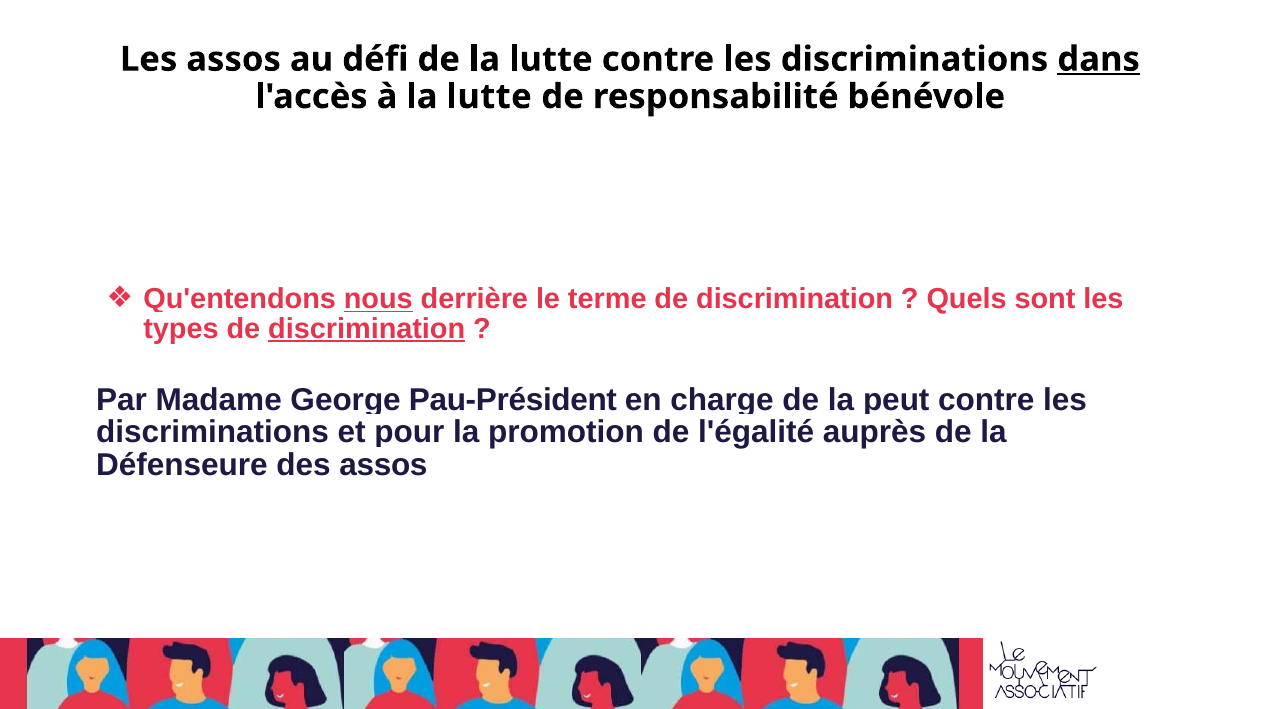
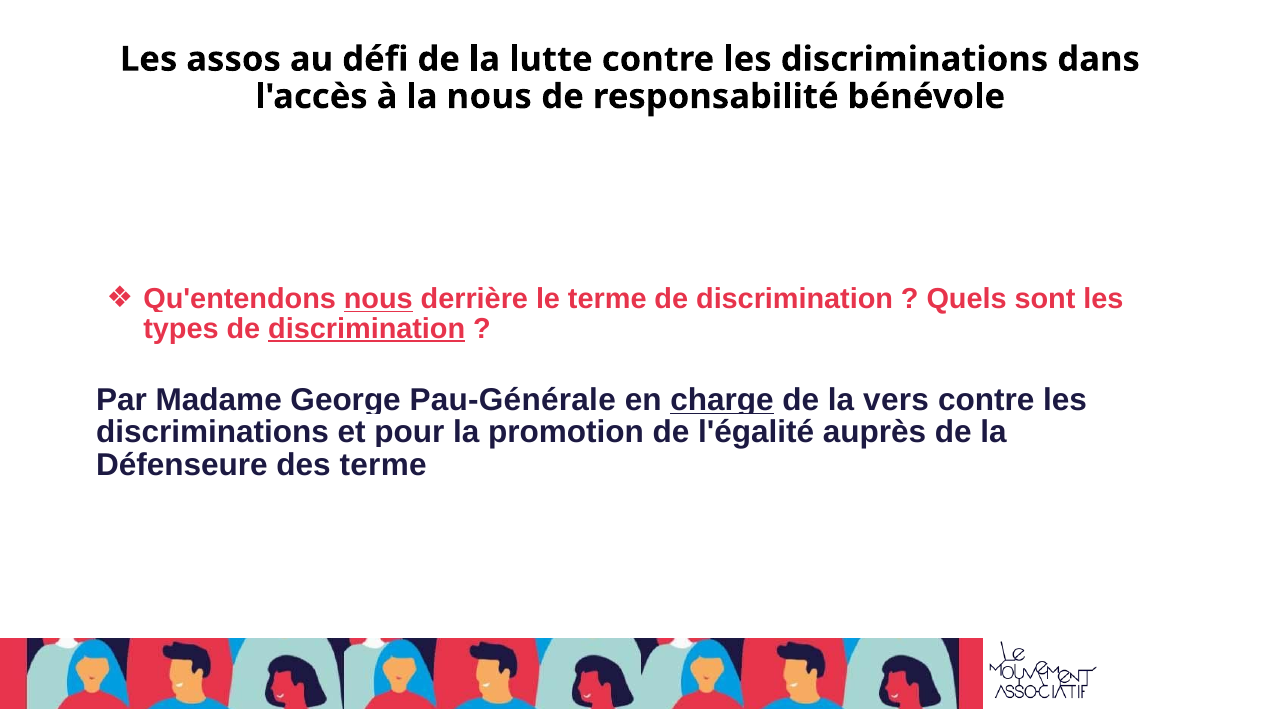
dans underline: present -> none
à la lutte: lutte -> nous
Pau-Président: Pau-Président -> Pau-Générale
charge underline: none -> present
peut: peut -> vers
des assos: assos -> terme
